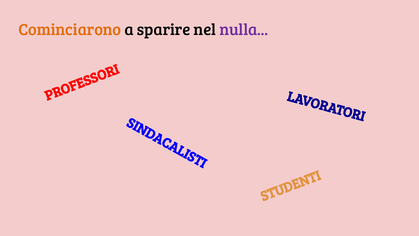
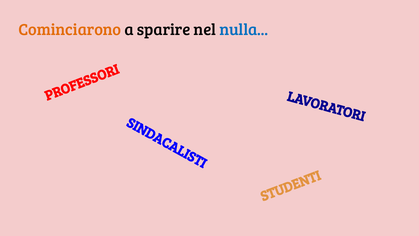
nulla colour: purple -> blue
